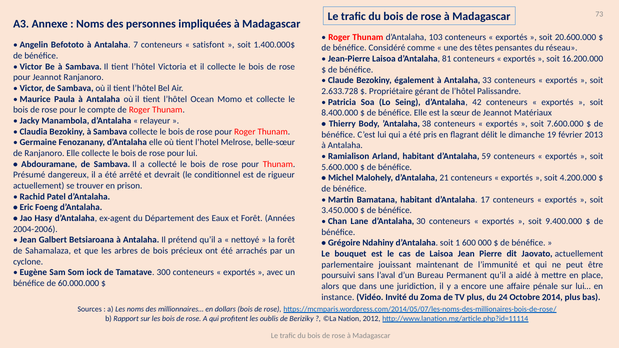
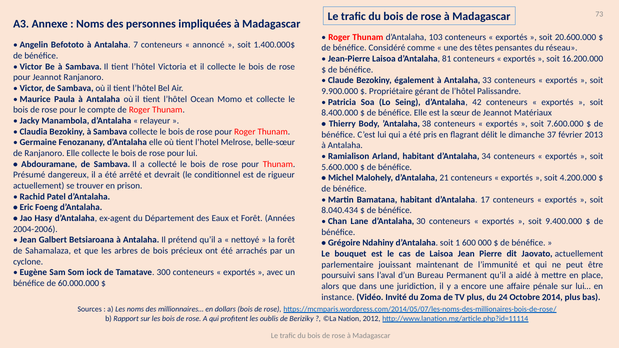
satisfont: satisfont -> annoncé
2.633.728: 2.633.728 -> 9.900.000
19: 19 -> 37
59: 59 -> 34
3.450.000: 3.450.000 -> 8.040.434
